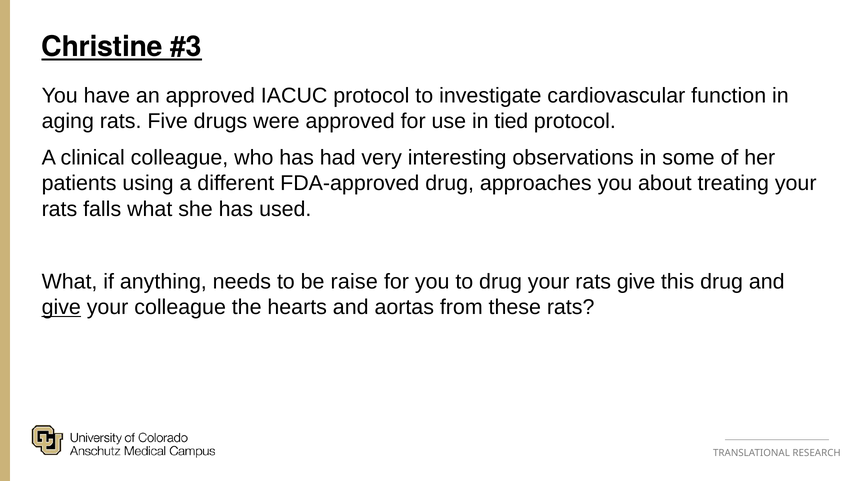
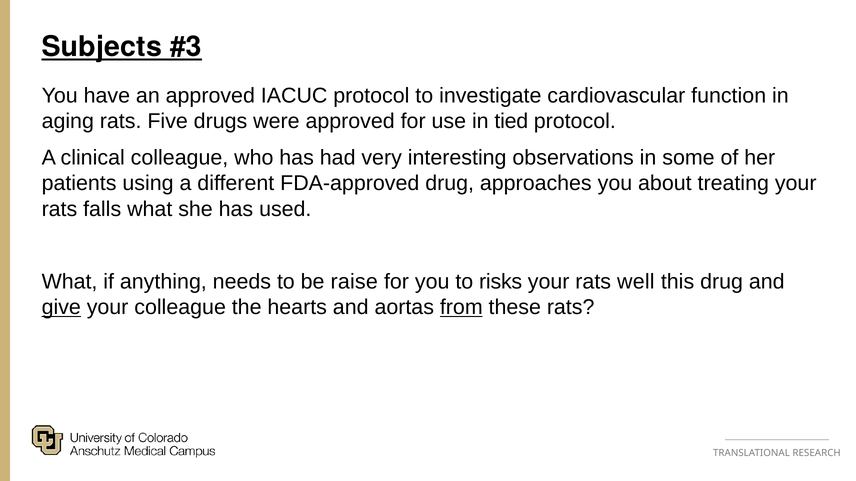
Christine: Christine -> Subjects
to drug: drug -> risks
rats give: give -> well
from underline: none -> present
